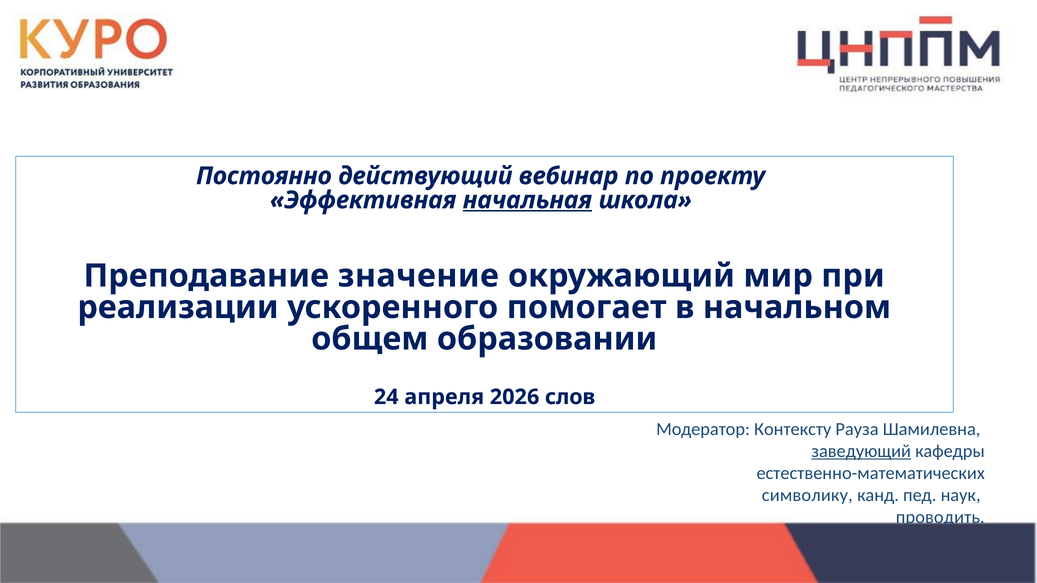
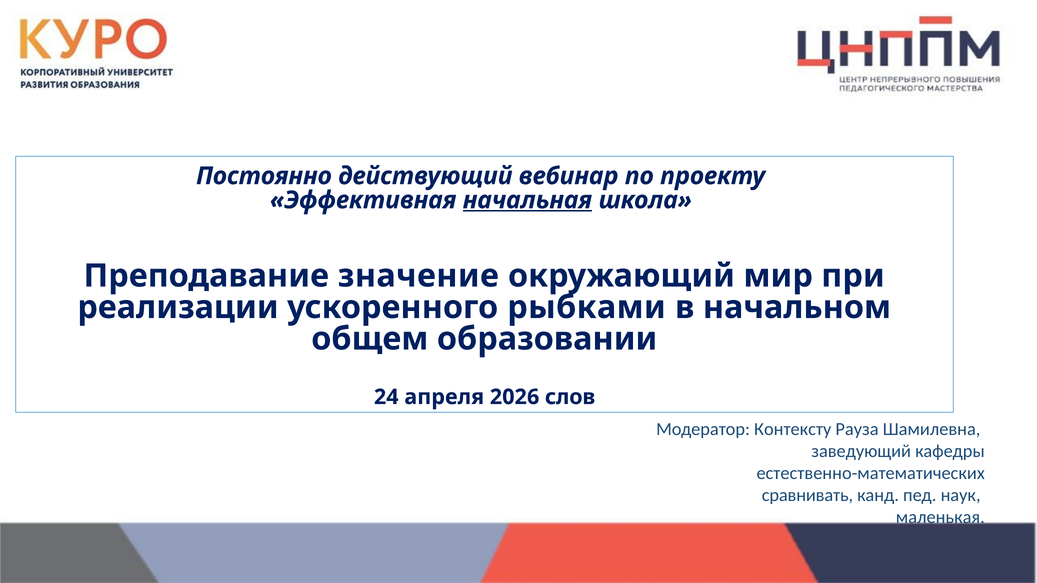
помогает: помогает -> рыбками
заведующий underline: present -> none
символику: символику -> сравнивать
проводить: проводить -> маленькая
